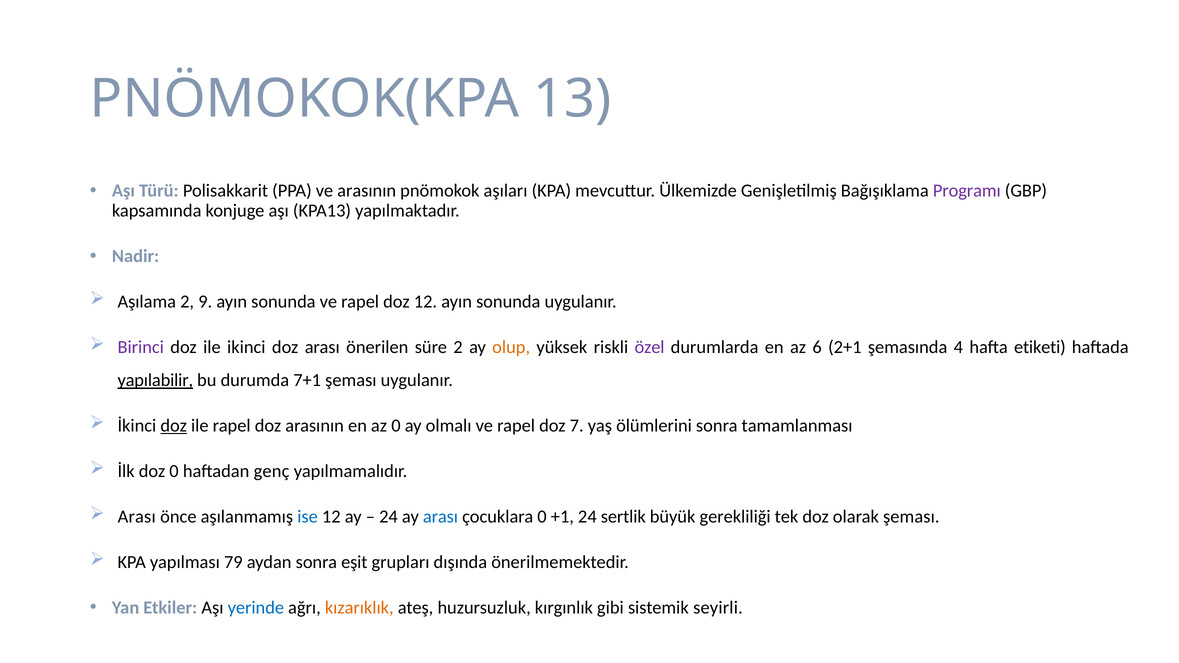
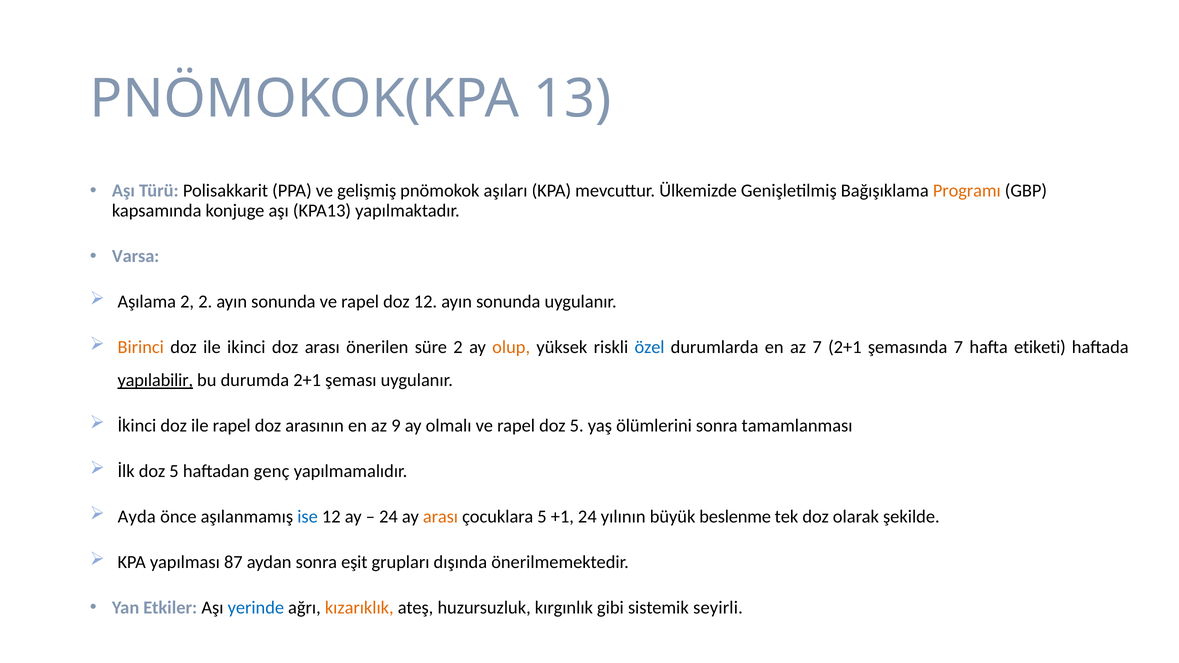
ve arasının: arasının -> gelişmiş
Programı colour: purple -> orange
Nadir: Nadir -> Varsa
2 9: 9 -> 2
Birinci colour: purple -> orange
özel colour: purple -> blue
az 6: 6 -> 7
şemasında 4: 4 -> 7
durumda 7+1: 7+1 -> 2+1
doz at (174, 426) underline: present -> none
az 0: 0 -> 9
rapel doz 7: 7 -> 5
İlk doz 0: 0 -> 5
Arası at (137, 517): Arası -> Ayda
arası at (440, 517) colour: blue -> orange
çocuklara 0: 0 -> 5
sertlik: sertlik -> yılının
gerekliliği: gerekliliği -> beslenme
olarak şeması: şeması -> şekilde
79: 79 -> 87
